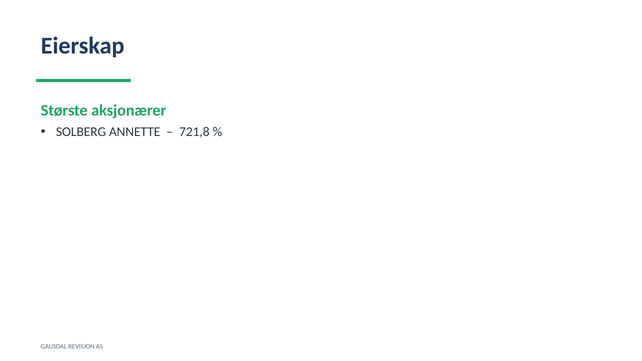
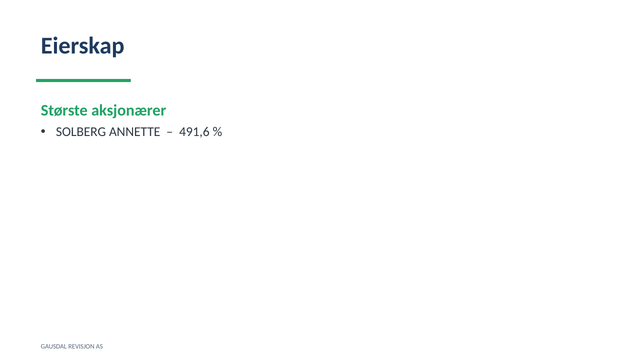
721,8: 721,8 -> 491,6
